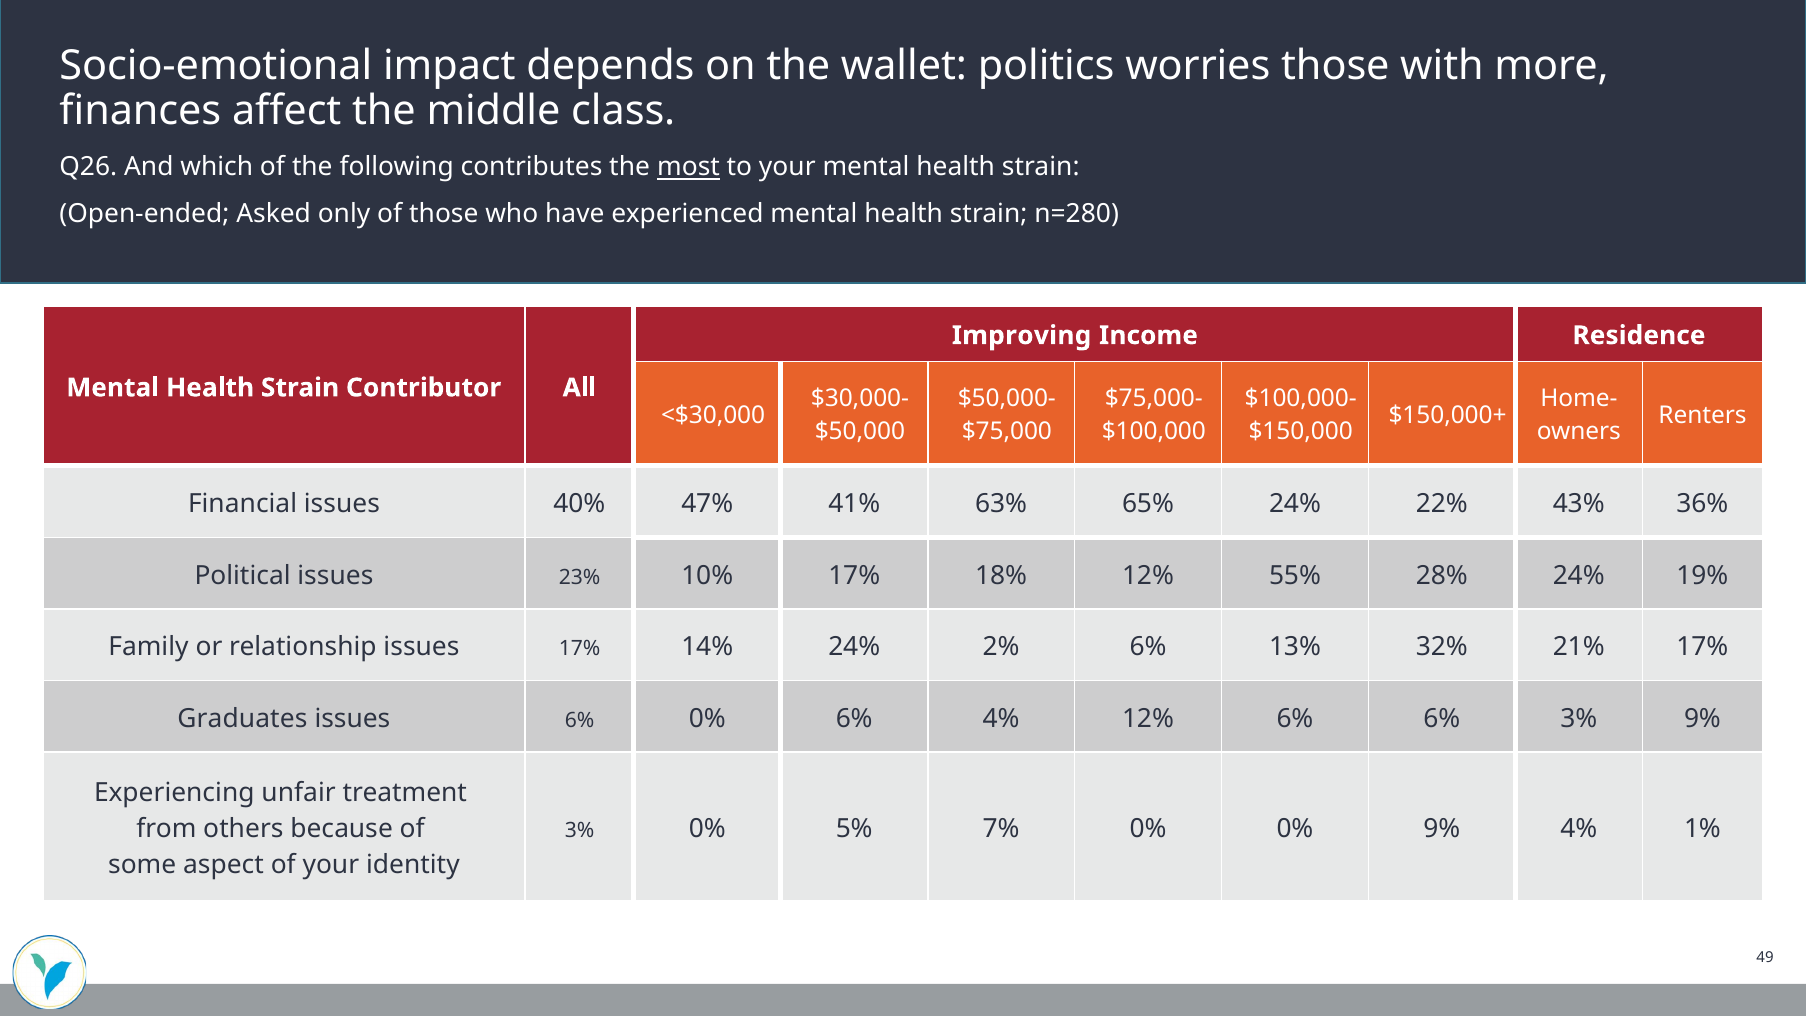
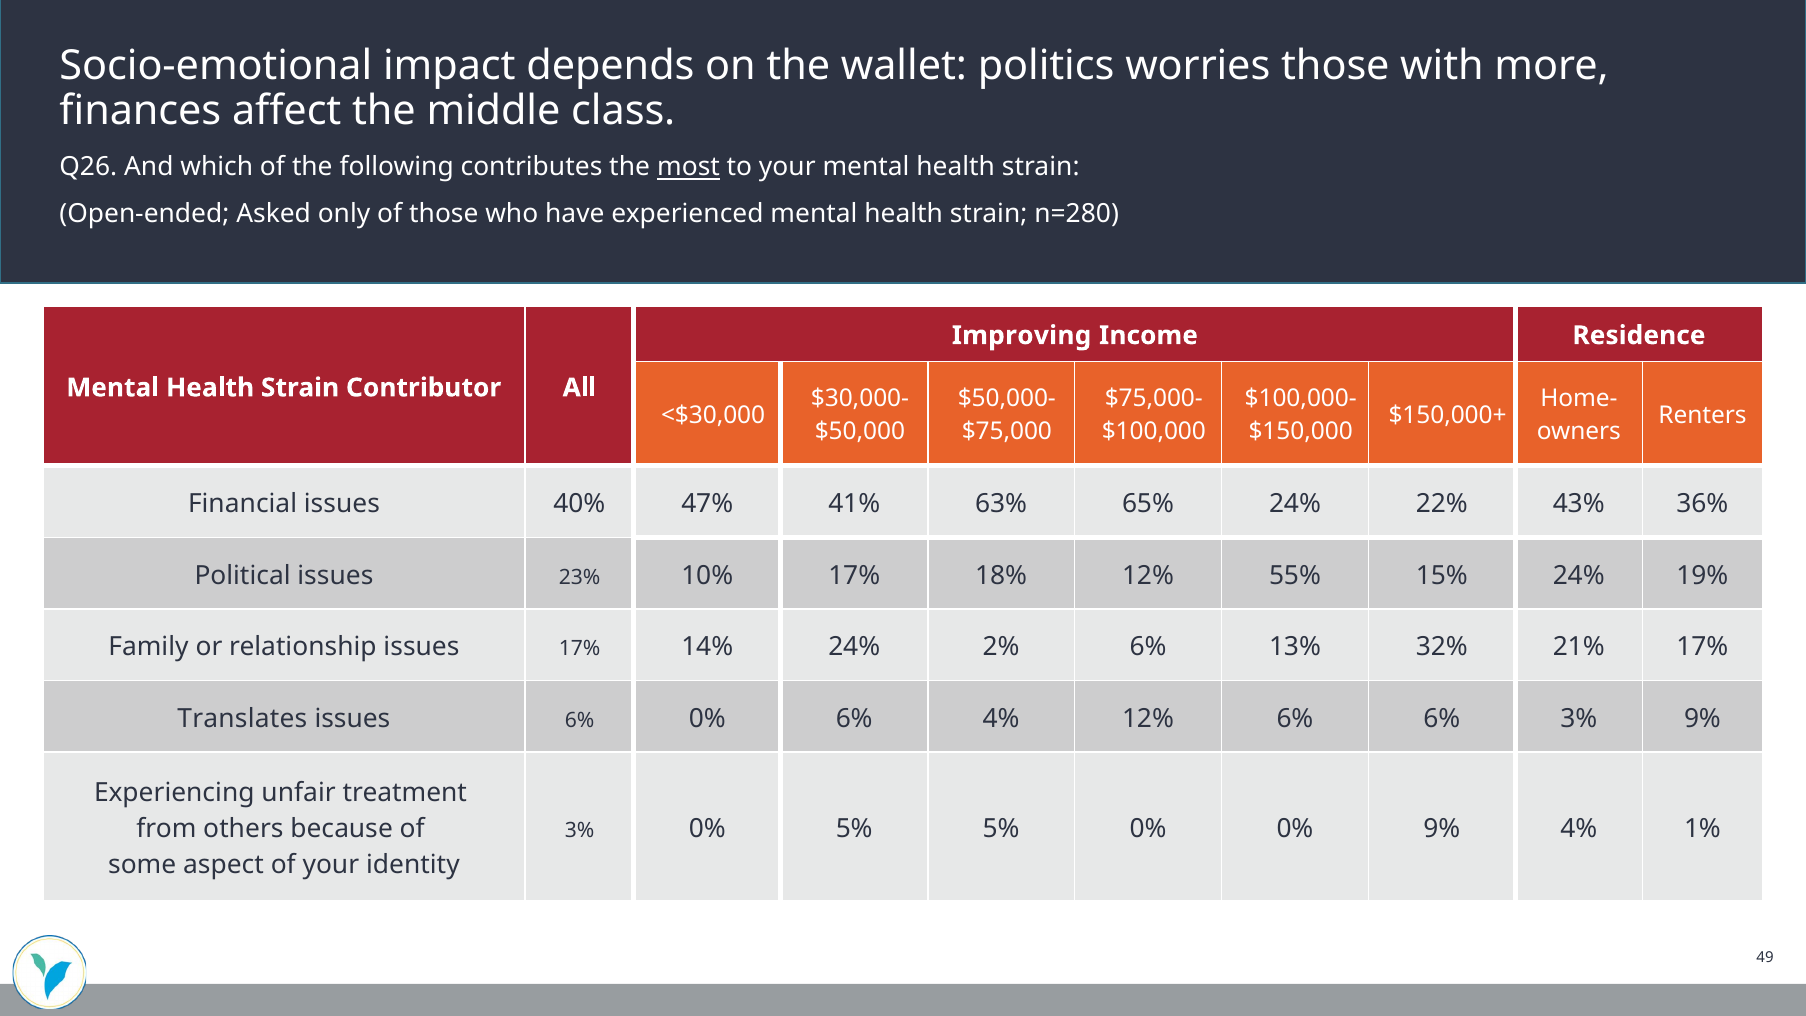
28%: 28% -> 15%
Graduates: Graduates -> Translates
5% 7%: 7% -> 5%
